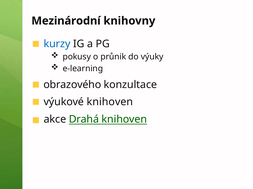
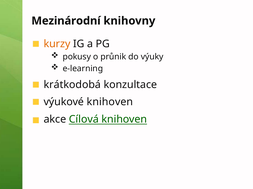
kurzy colour: blue -> orange
obrazového: obrazového -> krátkodobá
Drahá: Drahá -> Cílová
